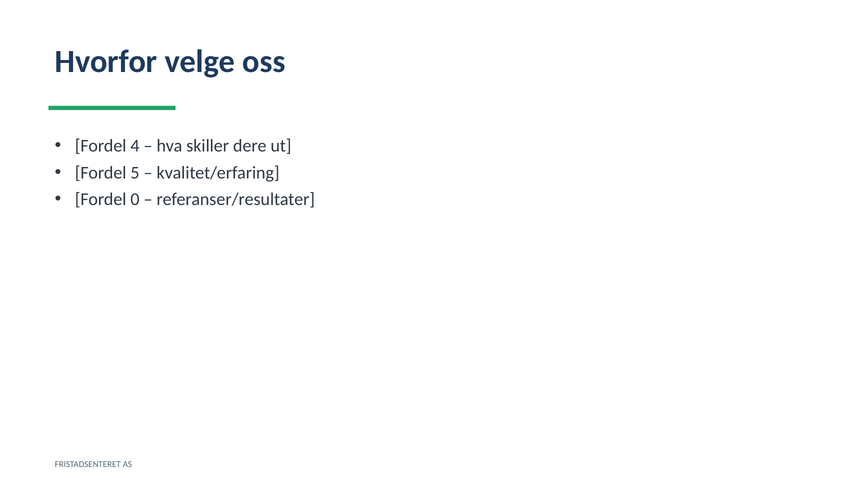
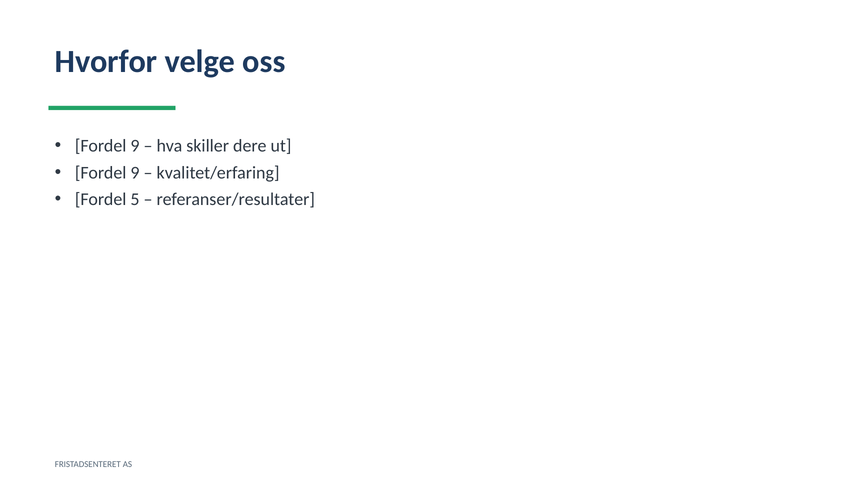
4 at (135, 146): 4 -> 9
5 at (135, 173): 5 -> 9
0: 0 -> 5
